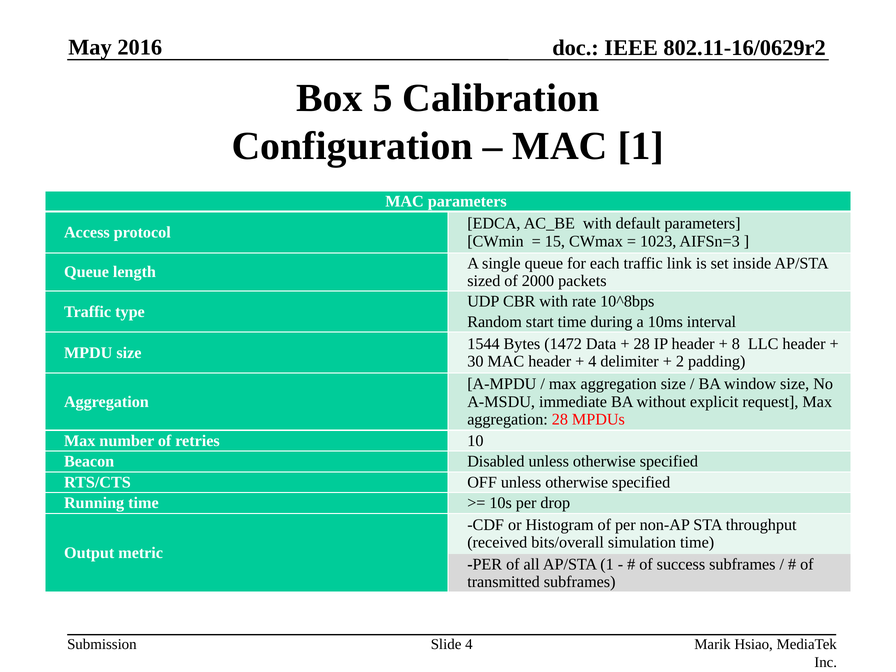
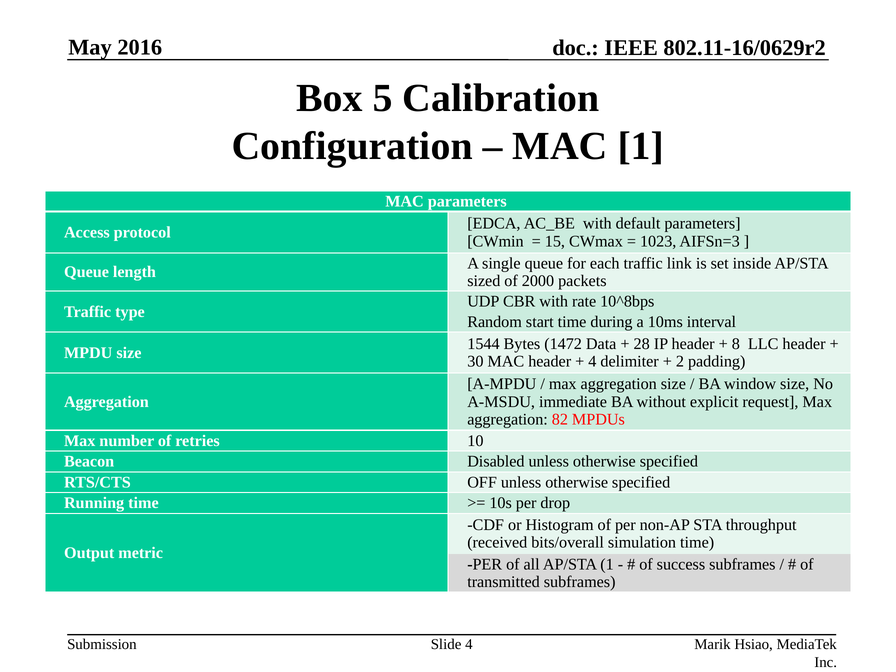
aggregation 28: 28 -> 82
